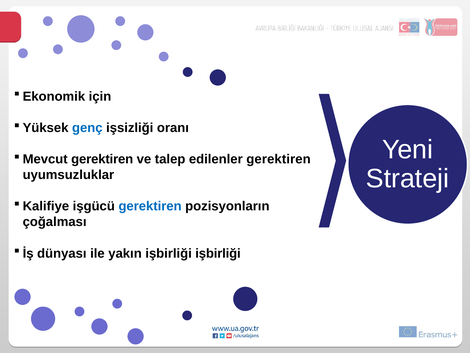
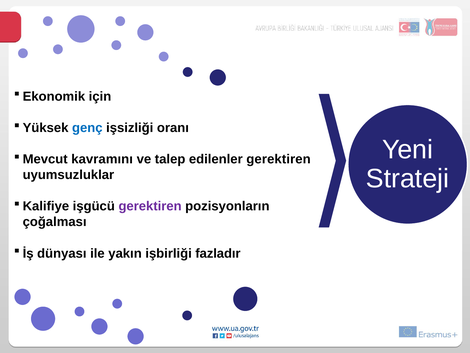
gerektiren at (102, 159): gerektiren -> kavramını
gerektiren at (150, 206) colour: blue -> purple
işbirliği işbirliği: işbirliği -> fazladır
